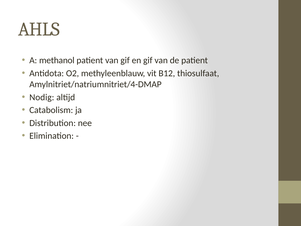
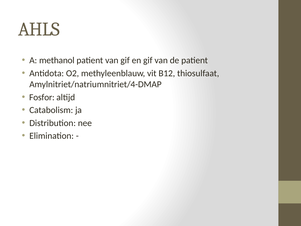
Nodig: Nodig -> Fosfor
